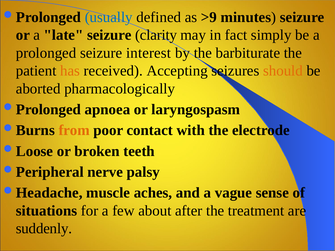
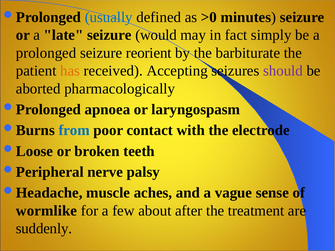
>9: >9 -> >0
clarity: clarity -> would
interest: interest -> reorient
should colour: orange -> purple
from colour: orange -> blue
situations: situations -> wormlike
